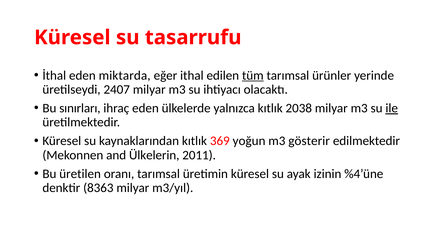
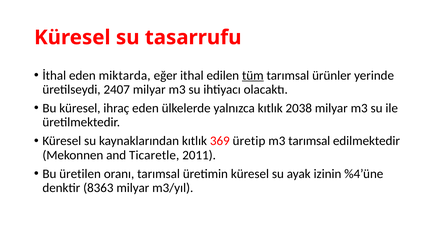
Bu sınırları: sınırları -> küresel
ile underline: present -> none
yoğun: yoğun -> üretip
m3 gösterir: gösterir -> tarımsal
Ülkelerin: Ülkelerin -> Ticaretle
